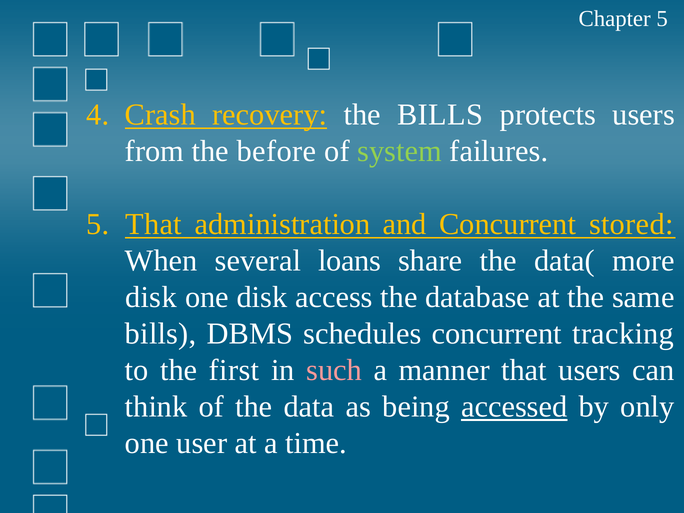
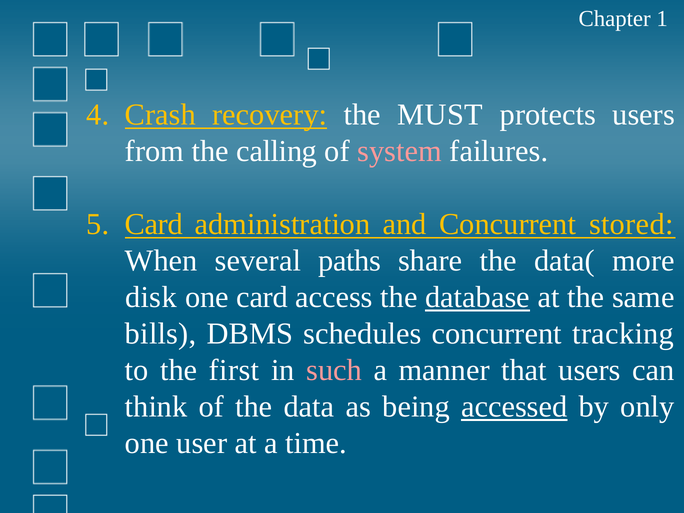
Chapter 5: 5 -> 1
the BILLS: BILLS -> MUST
before: before -> calling
system colour: light green -> pink
That at (153, 224): That -> Card
loans: loans -> paths
one disk: disk -> card
database underline: none -> present
